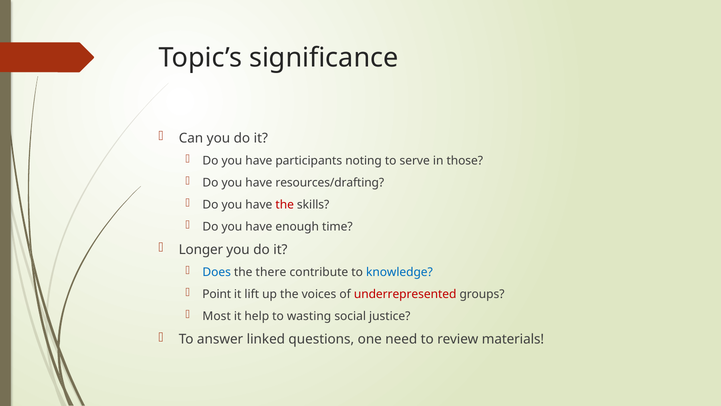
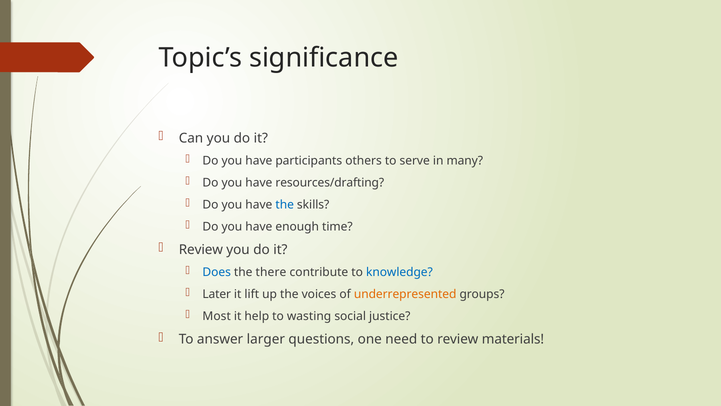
noting: noting -> others
those: those -> many
the at (285, 205) colour: red -> blue
Longer at (201, 249): Longer -> Review
Point: Point -> Later
underrepresented colour: red -> orange
linked: linked -> larger
